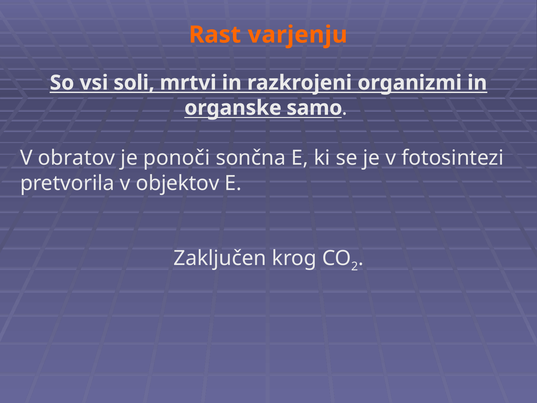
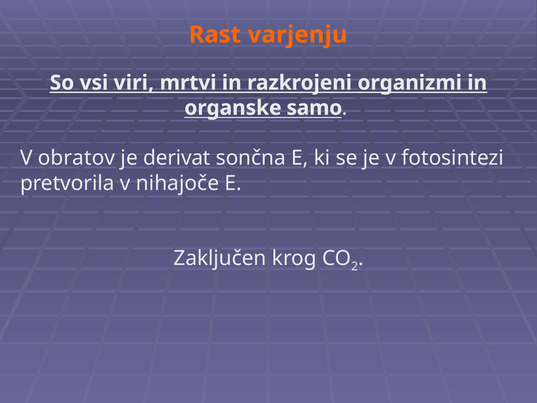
soli: soli -> viri
ponoči: ponoči -> derivat
objektov: objektov -> nihajoče
